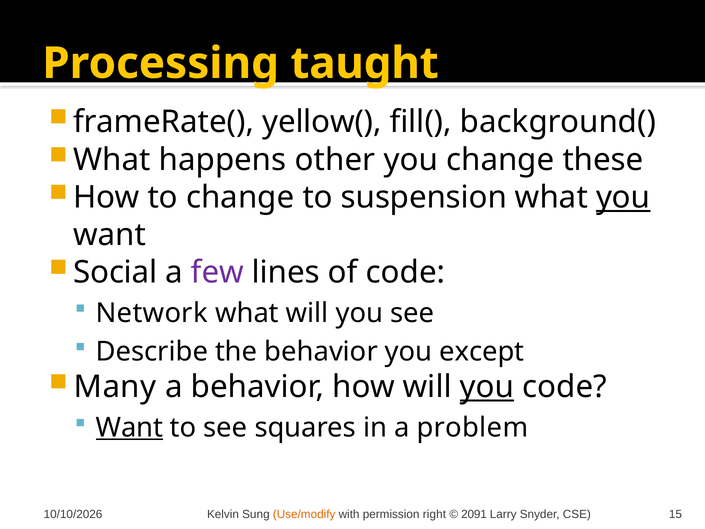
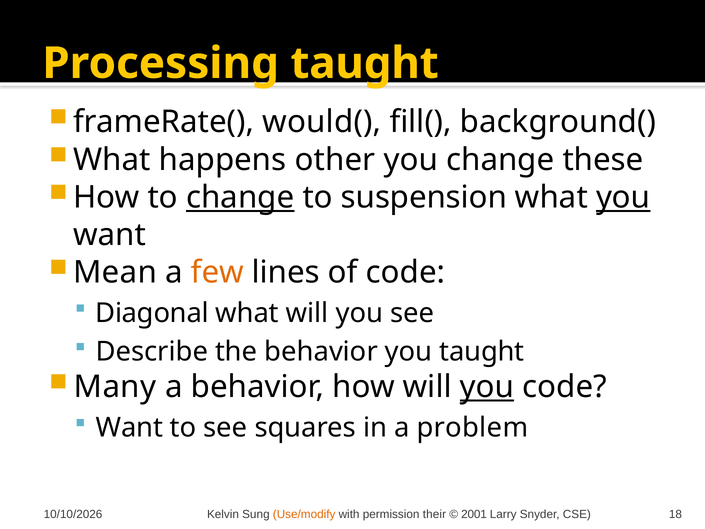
yellow(: yellow( -> would(
change at (240, 197) underline: none -> present
Social: Social -> Mean
few colour: purple -> orange
Network: Network -> Diagonal
you except: except -> taught
Want at (129, 427) underline: present -> none
right: right -> their
2091: 2091 -> 2001
15: 15 -> 18
